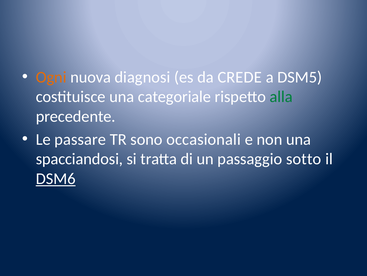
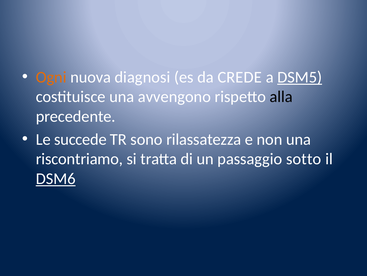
DSM5 underline: none -> present
categoriale: categoriale -> avvengono
alla colour: green -> black
passare: passare -> succede
occasionali: occasionali -> rilassatezza
spacciandosi: spacciandosi -> riscontriamo
